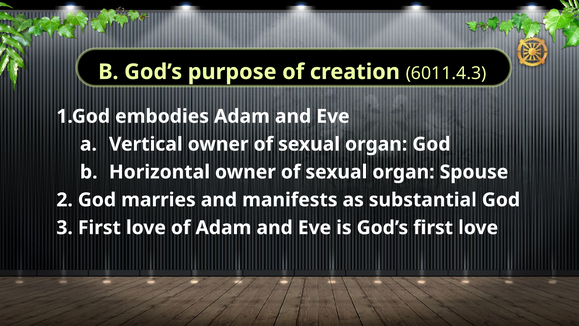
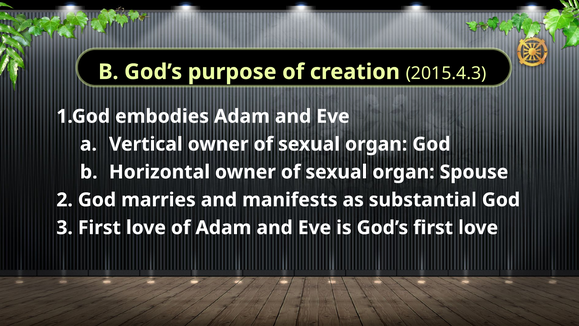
6011.4.3: 6011.4.3 -> 2015.4.3
